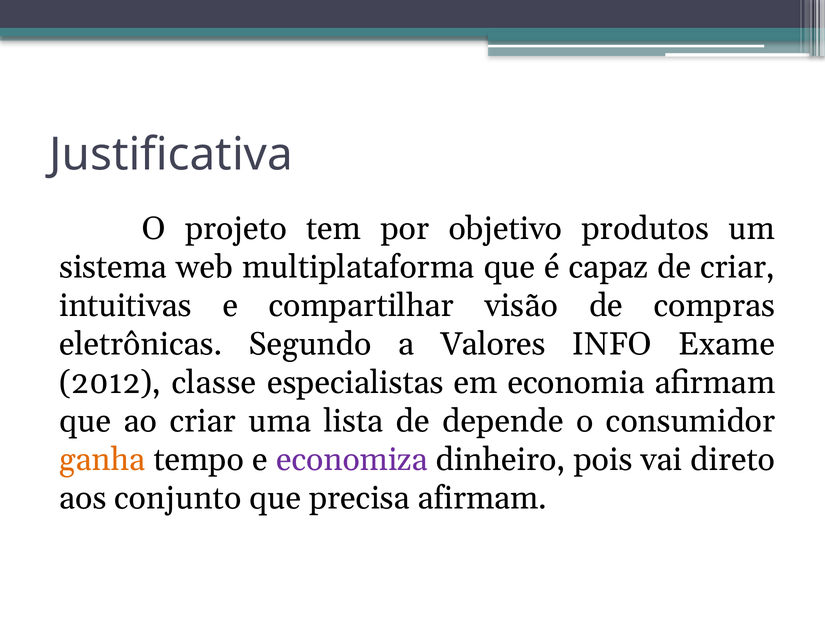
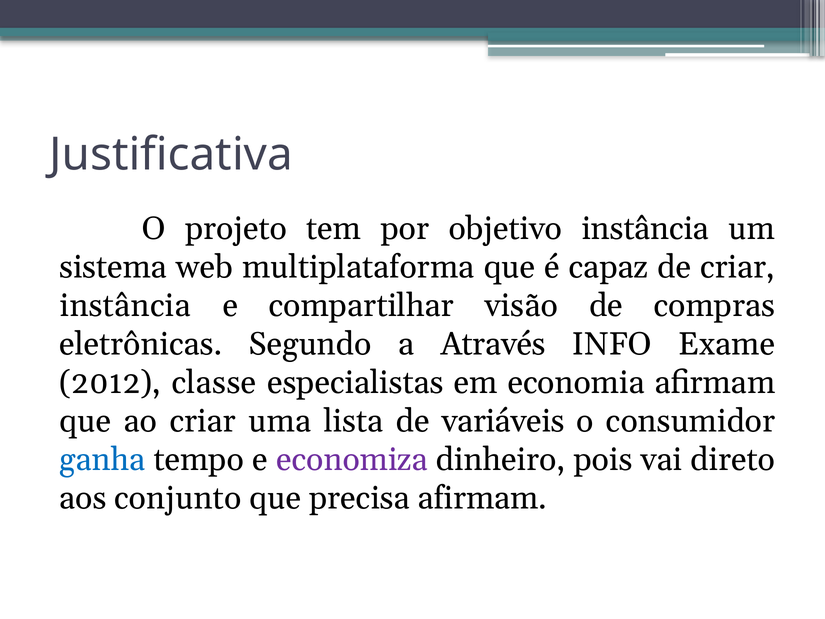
objetivo produtos: produtos -> instância
intuitivas at (126, 306): intuitivas -> instância
Valores: Valores -> Através
depende: depende -> variáveis
ganha colour: orange -> blue
